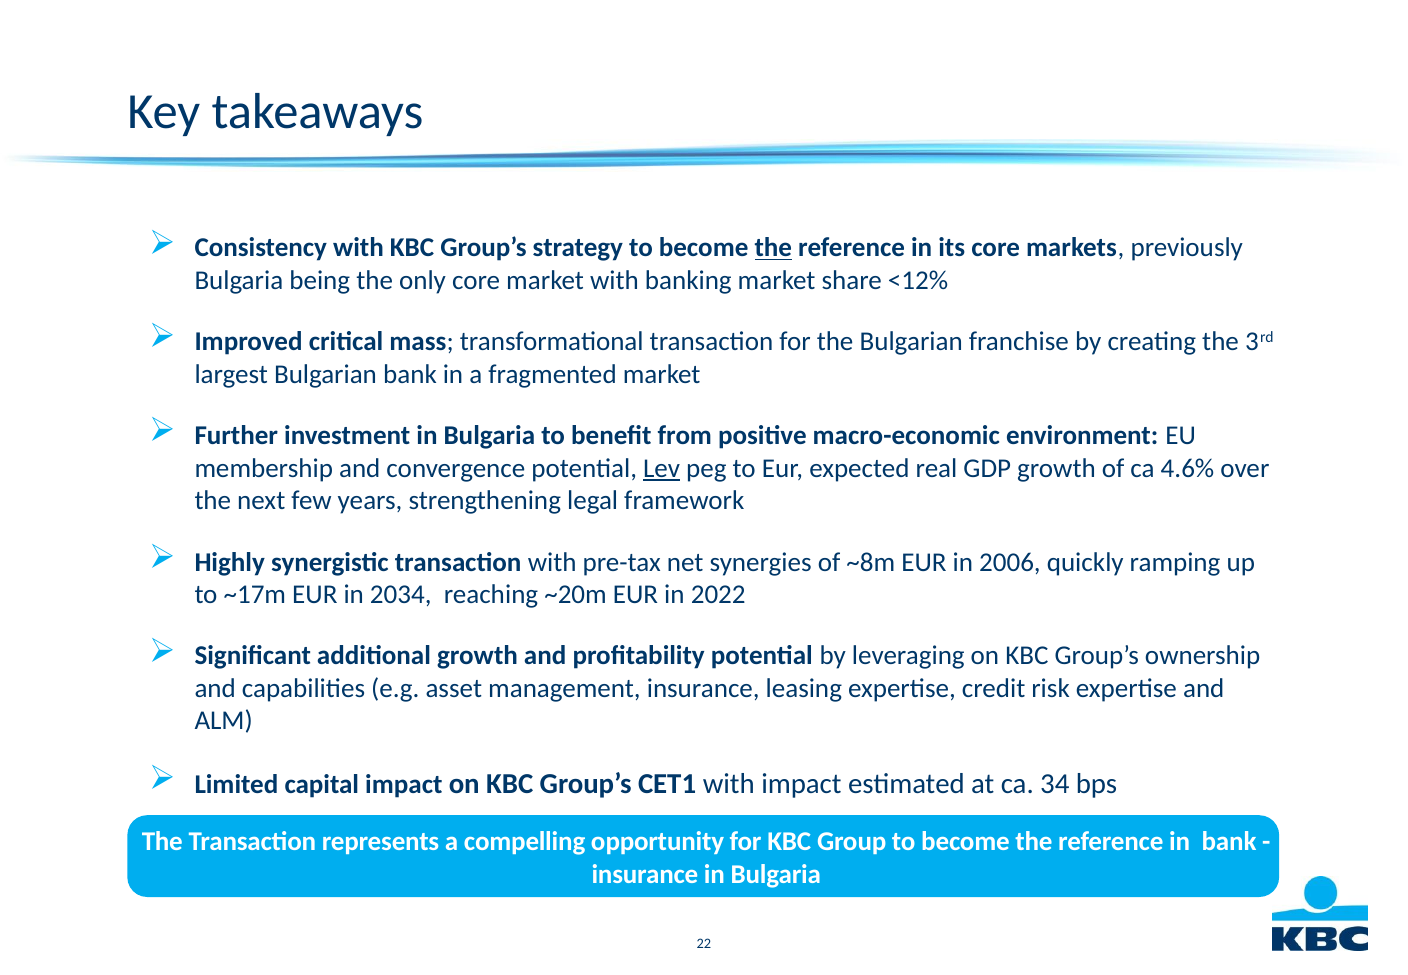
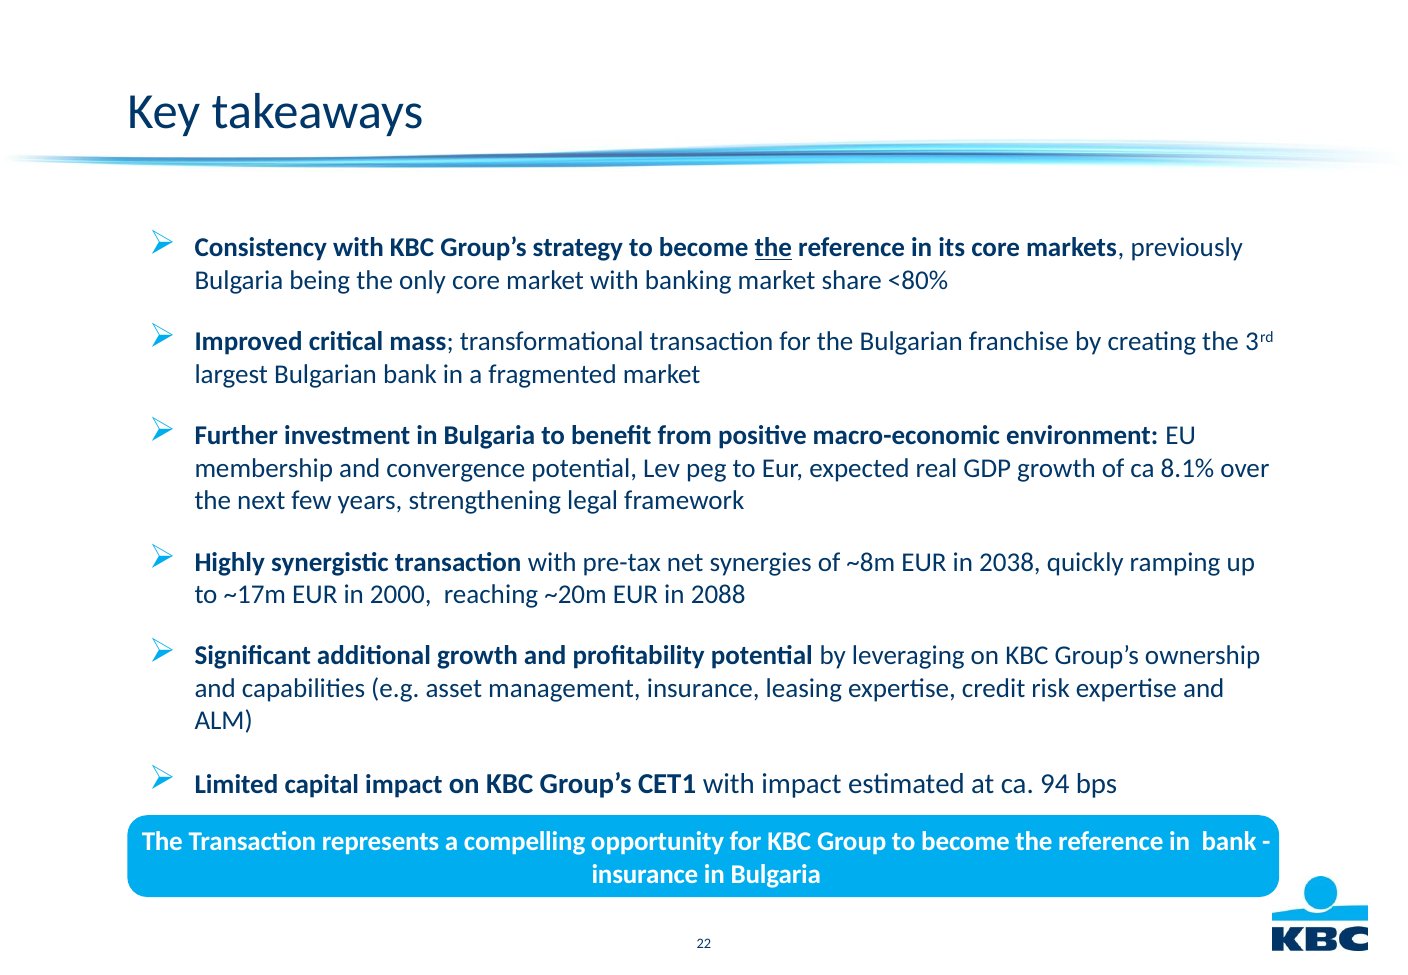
<12%: <12% -> <80%
Lev underline: present -> none
4.6%: 4.6% -> 8.1%
2006: 2006 -> 2038
2034: 2034 -> 2000
2022: 2022 -> 2088
34: 34 -> 94
